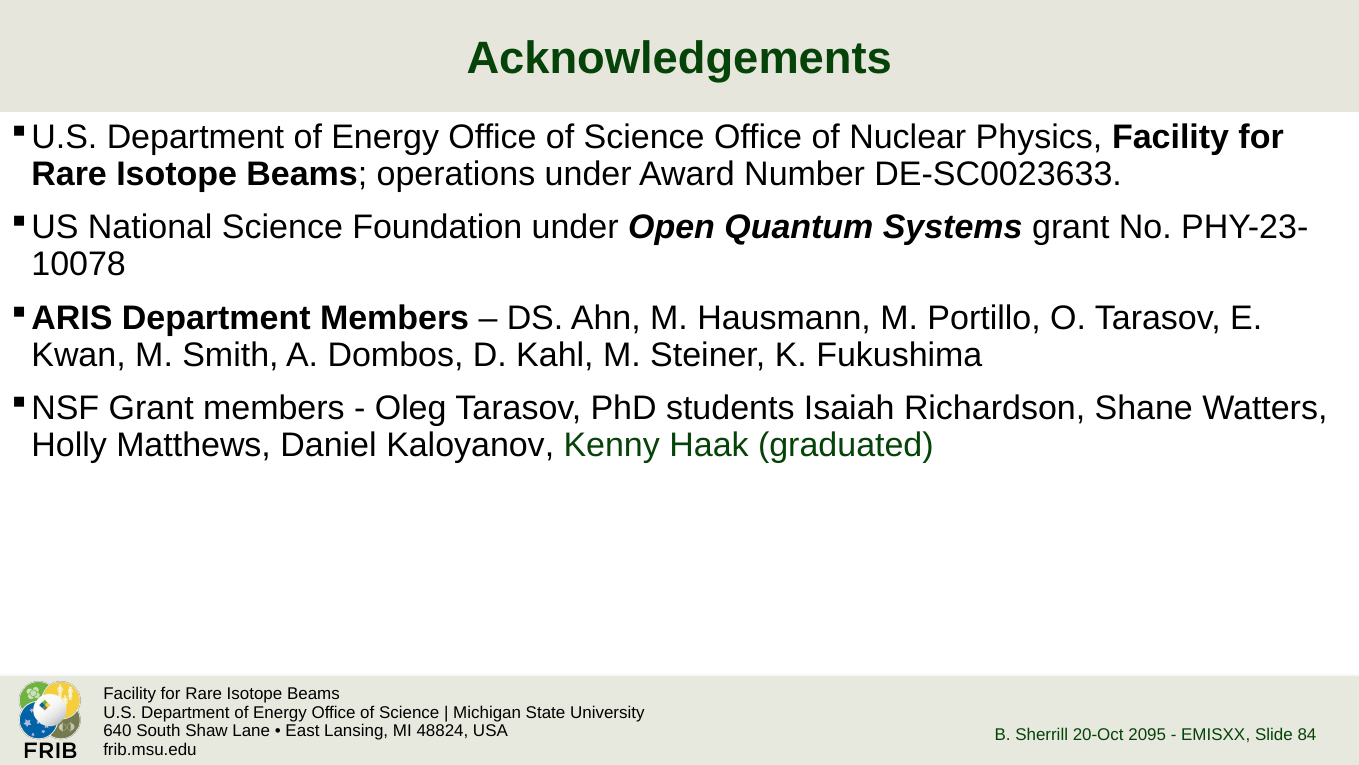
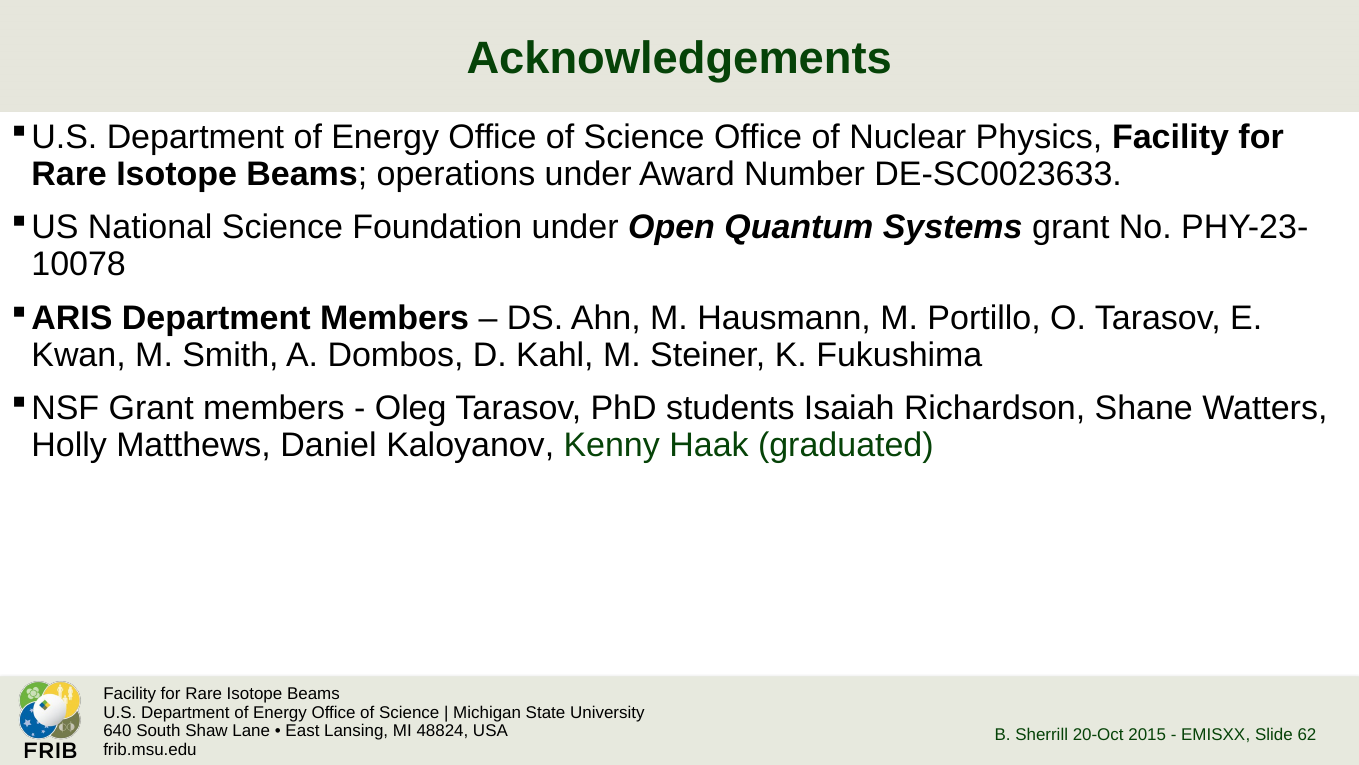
2095: 2095 -> 2015
84: 84 -> 62
